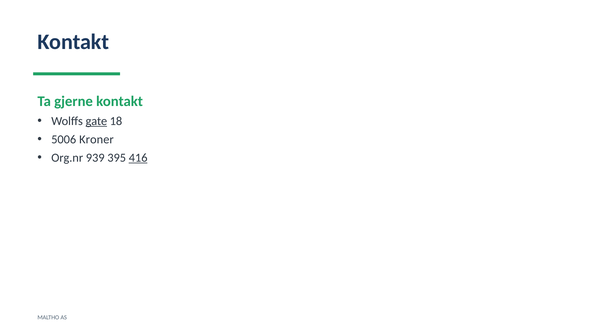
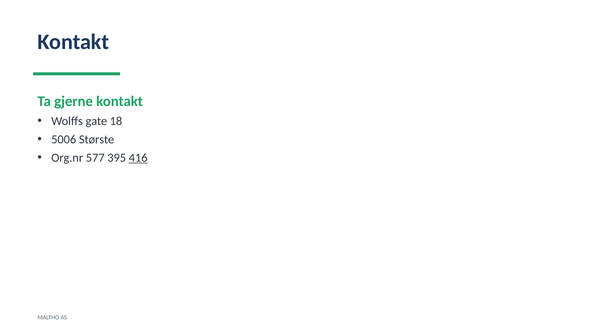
gate underline: present -> none
Kroner: Kroner -> Største
939: 939 -> 577
